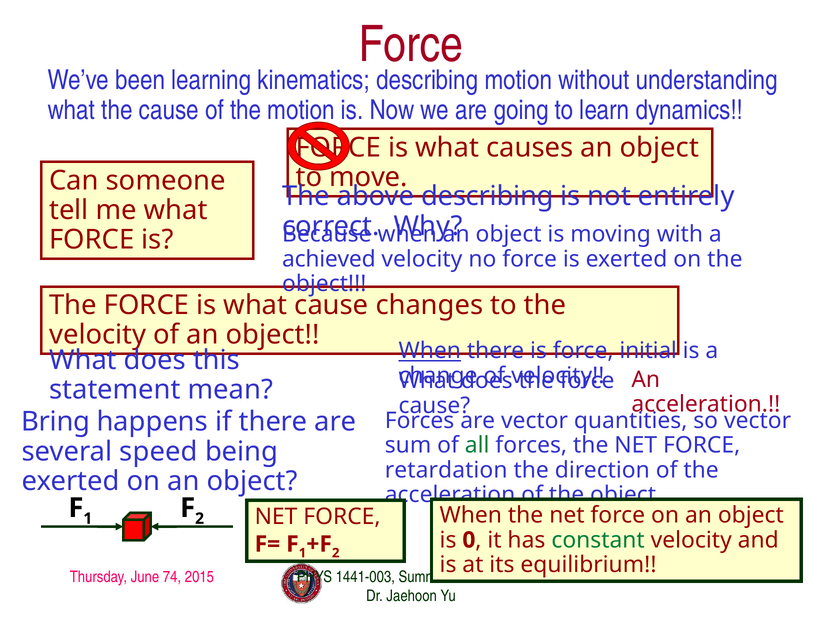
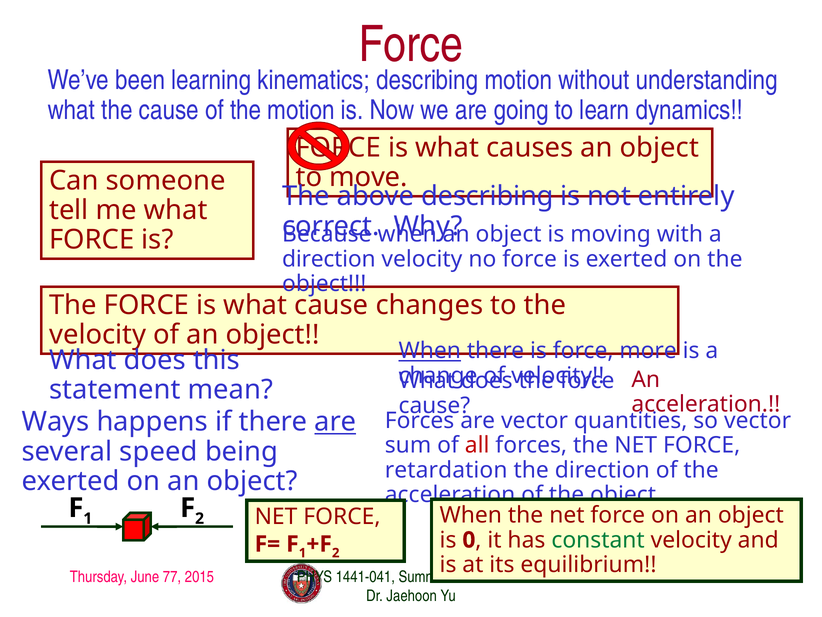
achieved at (329, 259): achieved -> direction
initial: initial -> more
Bring: Bring -> Ways
are at (335, 422) underline: none -> present
all colour: green -> red
74: 74 -> 77
1441-003: 1441-003 -> 1441-041
